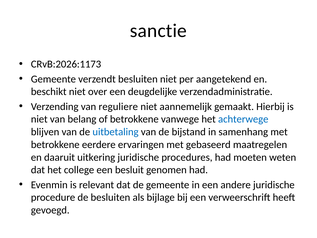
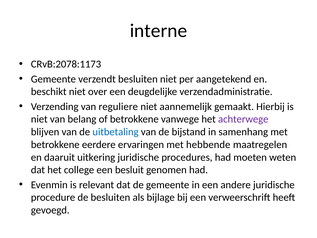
sanctie: sanctie -> interne
CRvB:2026:1173: CRvB:2026:1173 -> CRvB:2078:1173
achterwege colour: blue -> purple
gebaseerd: gebaseerd -> hebbende
